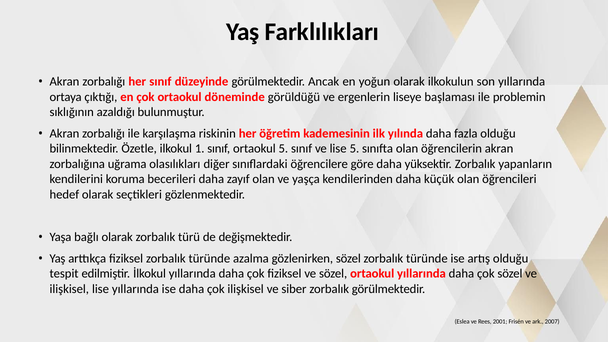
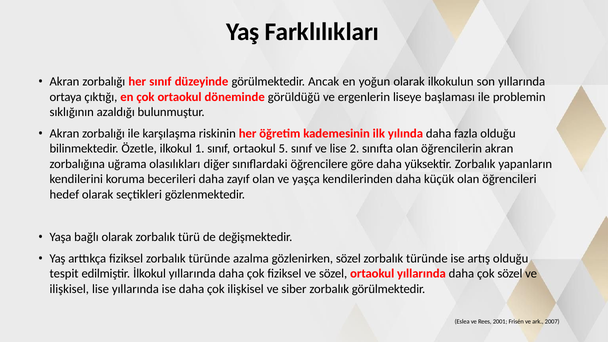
lise 5: 5 -> 2
